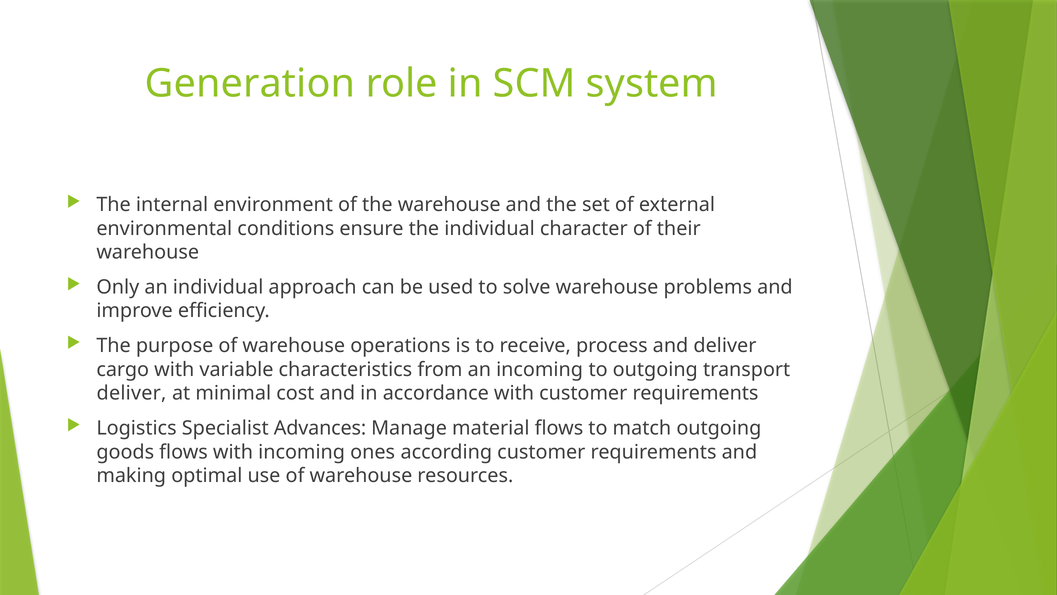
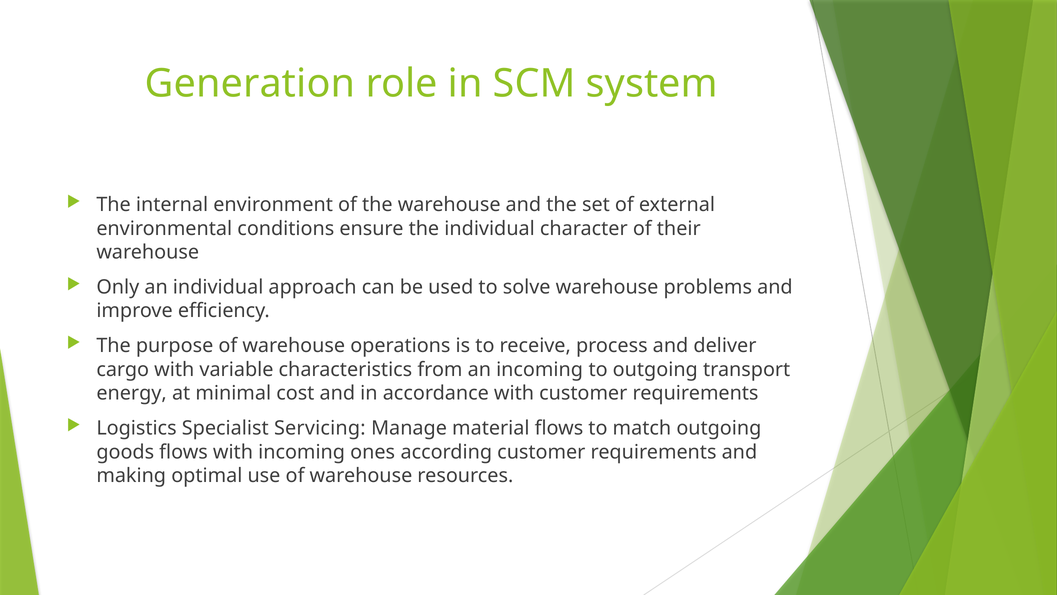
deliver at (131, 393): deliver -> energy
Advances: Advances -> Servicing
